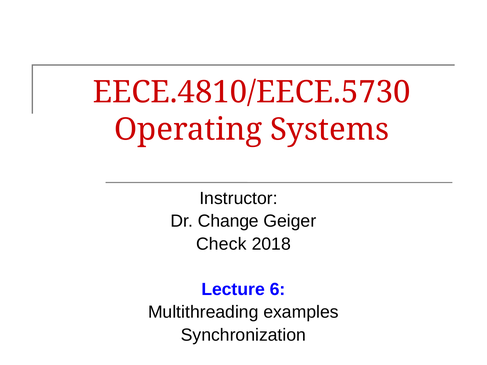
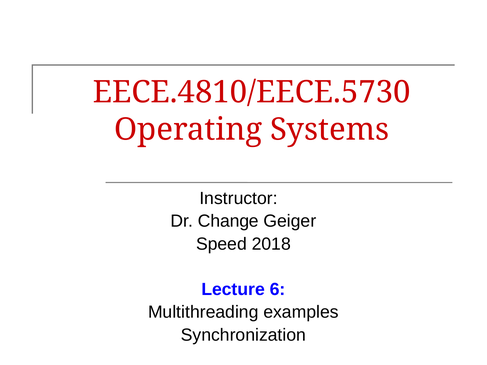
Check: Check -> Speed
